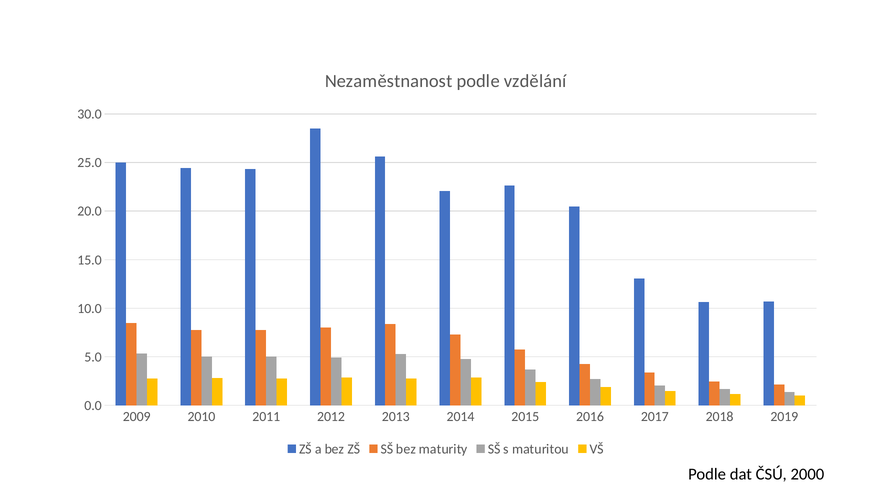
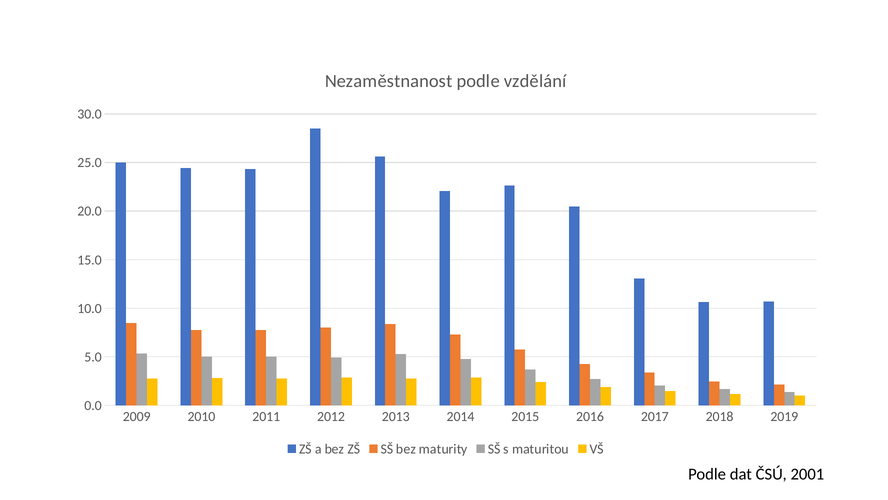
2000: 2000 -> 2001
